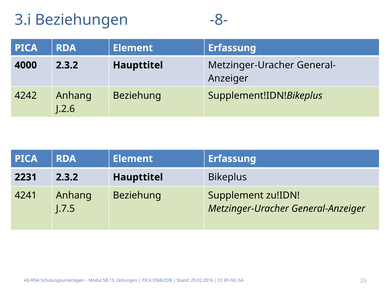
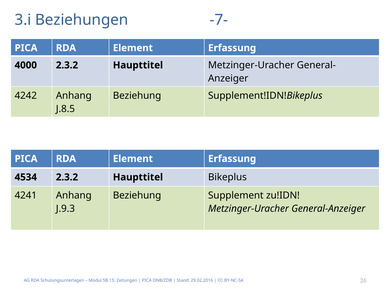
-8-: -8- -> -7-
J.2.6: J.2.6 -> J.8.5
2231: 2231 -> 4534
J.7.5: J.7.5 -> J.9.3
